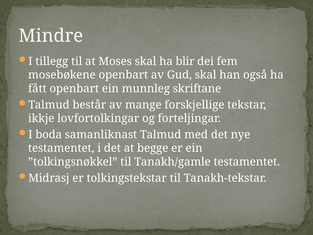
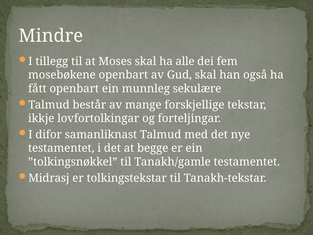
blir: blir -> alle
skriftane: skriftane -> sekulære
boda: boda -> difor
